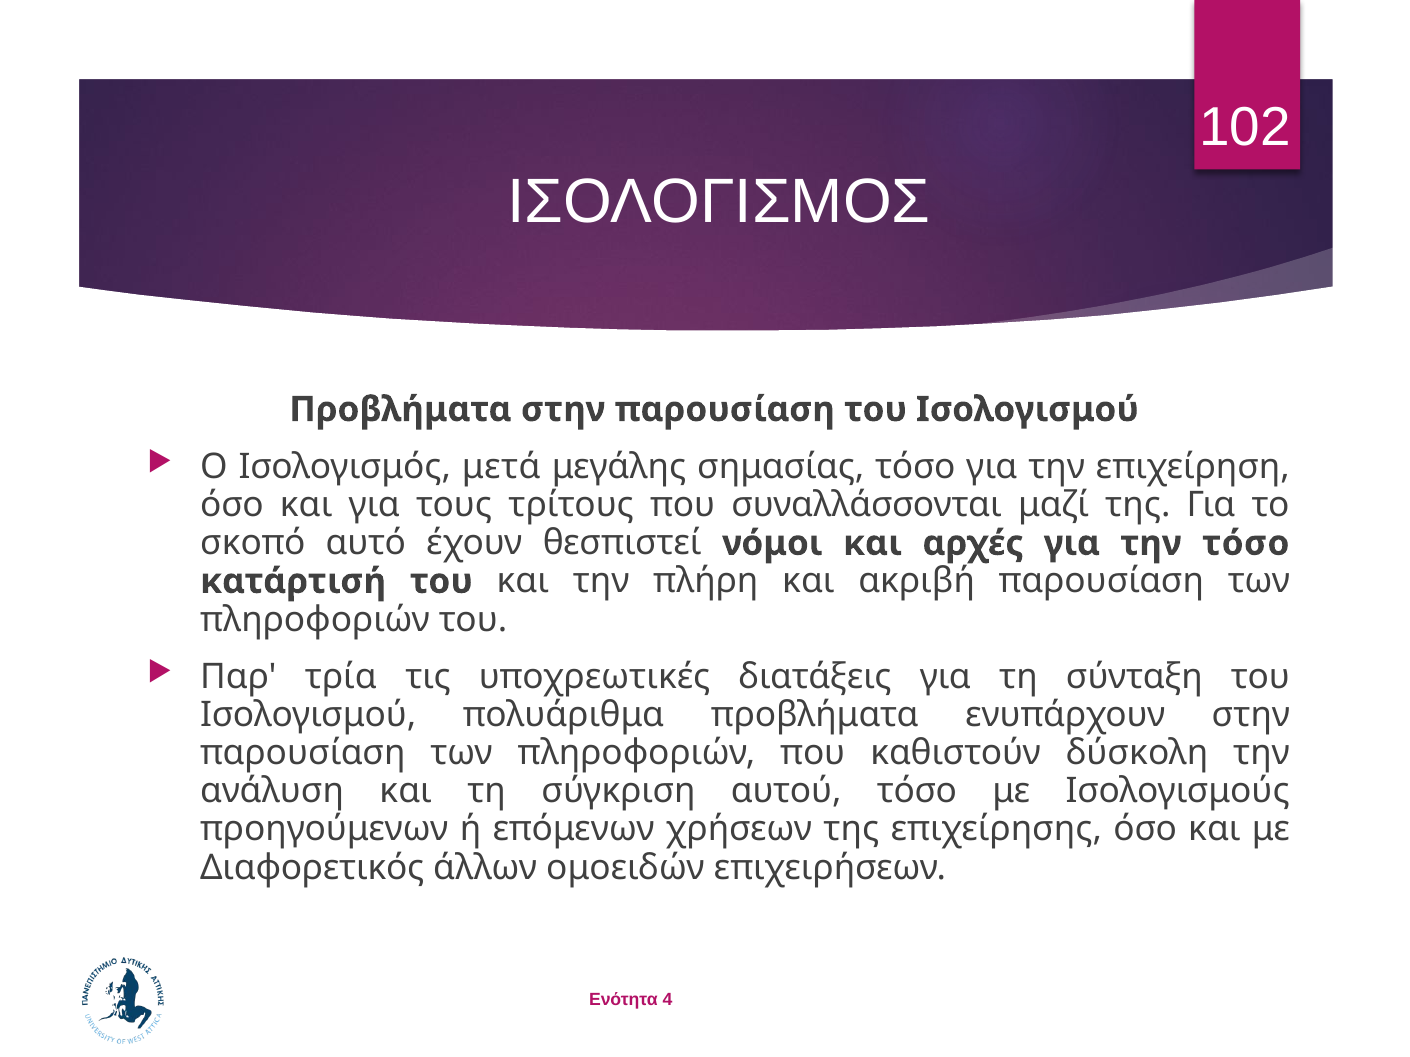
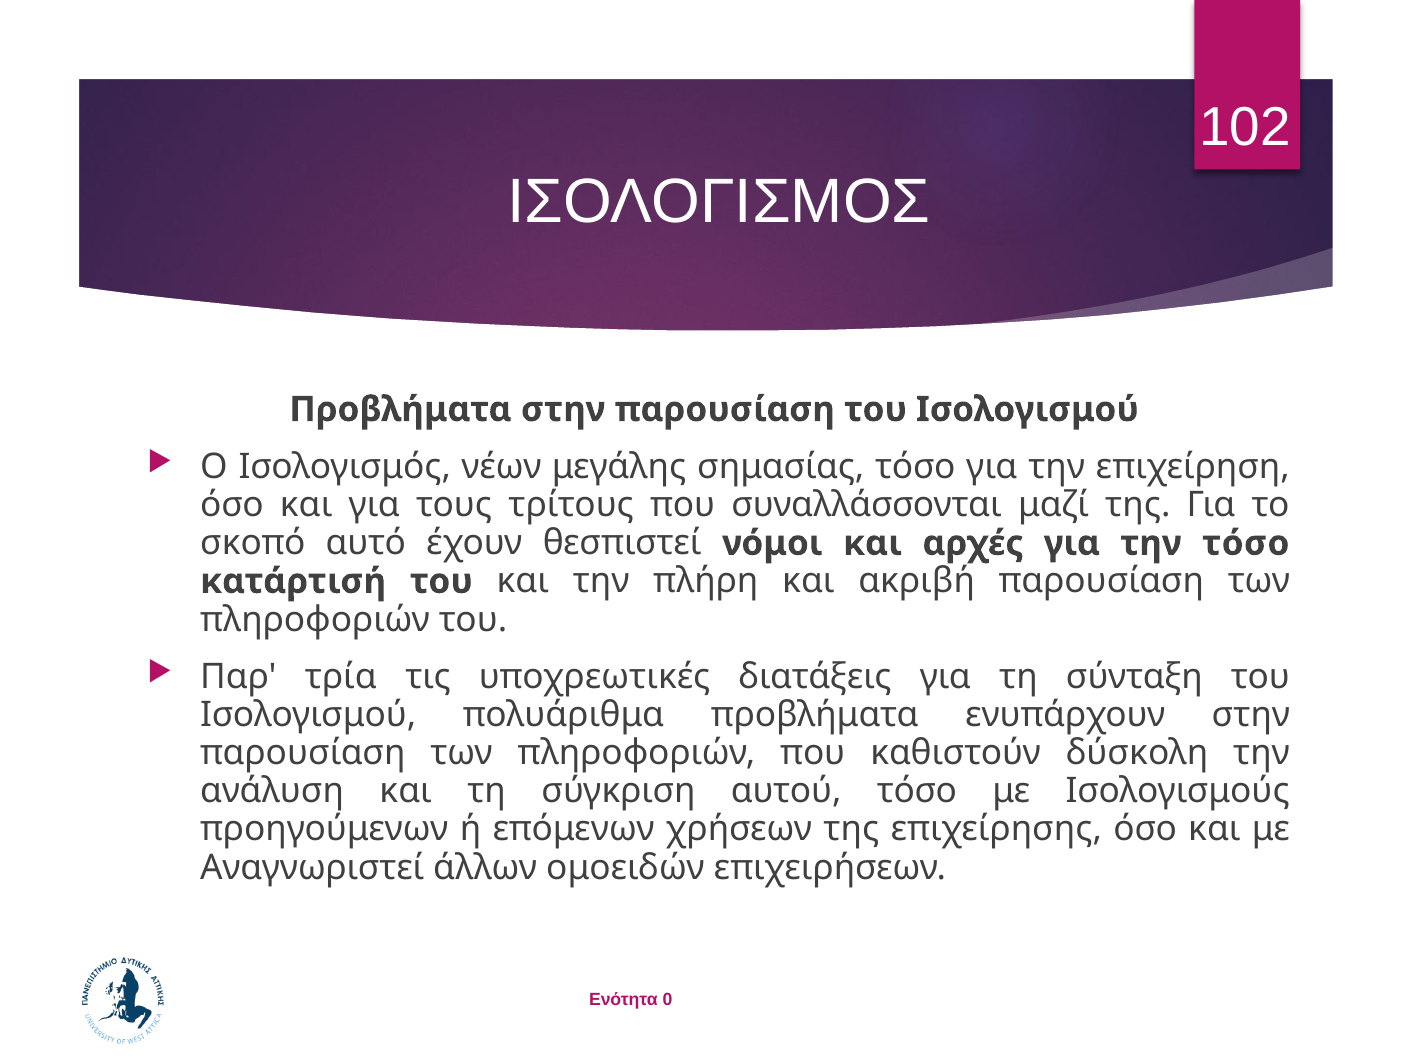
μετά: μετά -> νέων
Διαφορετικός: Διαφορετικός -> Αναγνωριστεί
4: 4 -> 0
